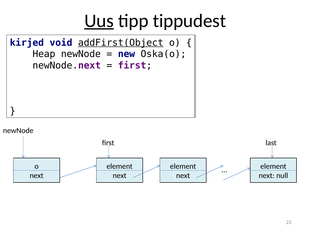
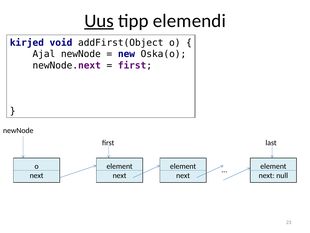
tippudest: tippudest -> elemendi
addFirst(Object underline: present -> none
Heap: Heap -> Ajal
